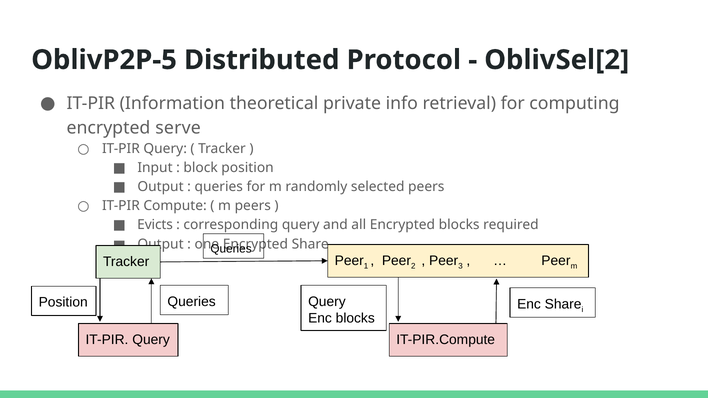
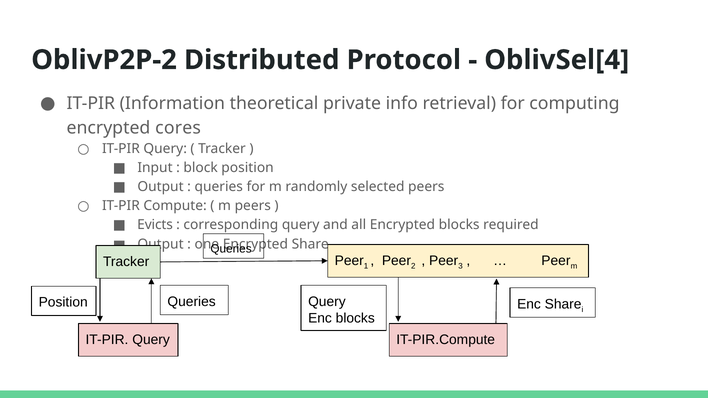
OblivP2P-5: OblivP2P-5 -> OblivP2P-2
OblivSel[2: OblivSel[2 -> OblivSel[4
serve: serve -> cores
